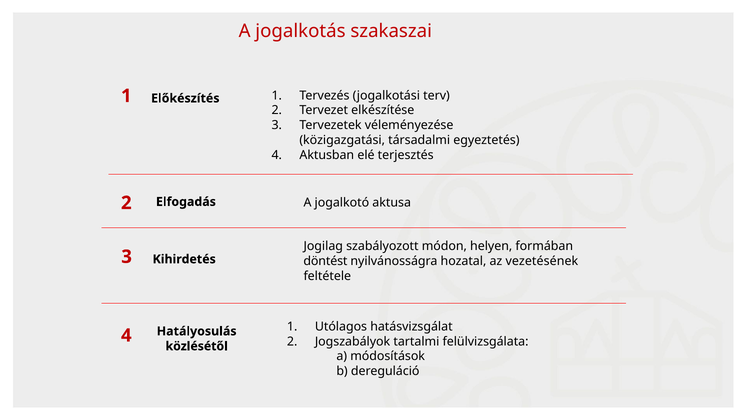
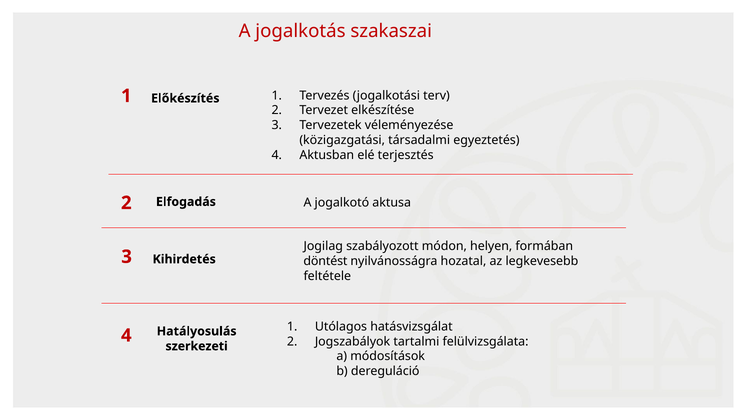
vezetésének: vezetésének -> legkevesebb
közlésétől: közlésétől -> szerkezeti
